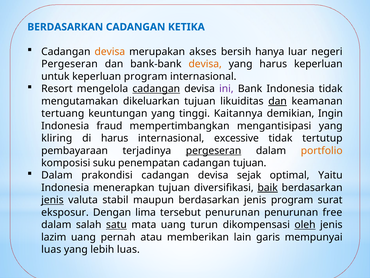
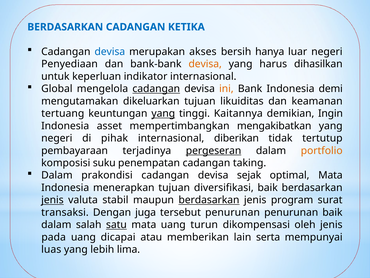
devisa at (110, 52) colour: orange -> blue
Pergeseran at (69, 64): Pergeseran -> Penyediaan
harus keperluan: keperluan -> dihasilkan
keperluan program: program -> indikator
Resort: Resort -> Global
ini colour: purple -> orange
Indonesia tidak: tidak -> demi
dan at (278, 101) underline: present -> none
yang at (163, 113) underline: none -> present
fraud: fraud -> asset
mengantisipasi: mengantisipasi -> mengakibatkan
kliring at (57, 138): kliring -> negeri
di harus: harus -> pihak
excessive: excessive -> diberikan
cadangan tujuan: tujuan -> taking
optimal Yaitu: Yaitu -> Mata
baik at (268, 187) underline: present -> none
berdasarkan at (209, 200) underline: none -> present
eksposur: eksposur -> transaksi
lima: lima -> juga
penurunan free: free -> baik
oleh underline: present -> none
lazim: lazim -> pada
pernah: pernah -> dicapai
garis: garis -> serta
lebih luas: luas -> lima
